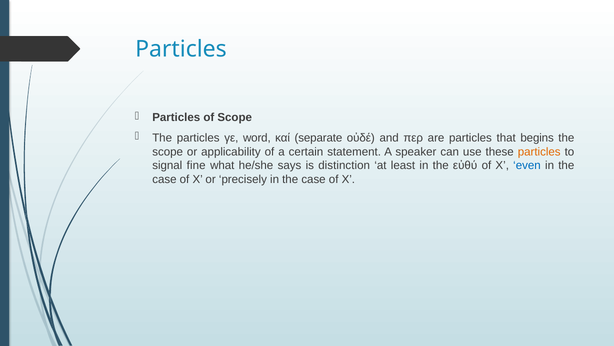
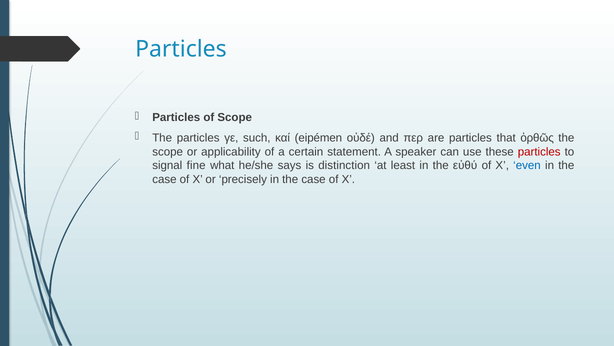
word: word -> such
separate: separate -> eipémen
begins: begins -> ὀρθῶς
particles at (539, 152) colour: orange -> red
